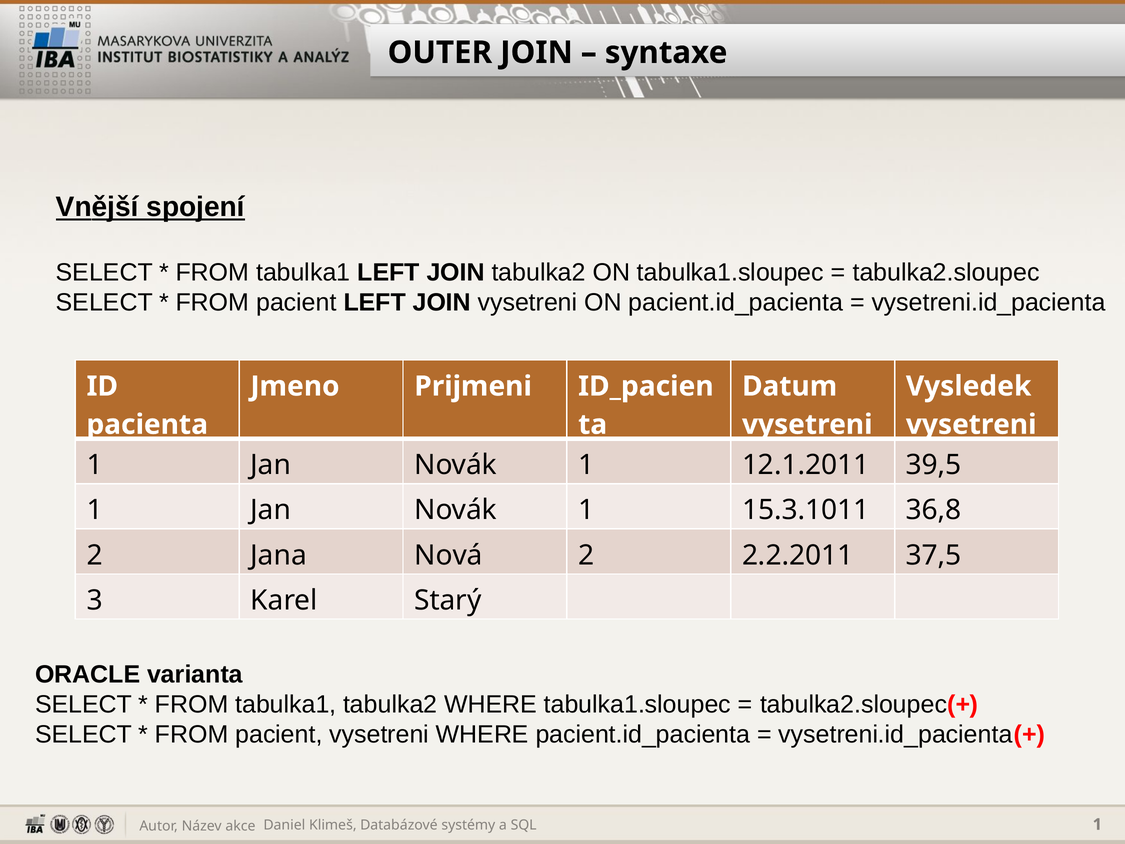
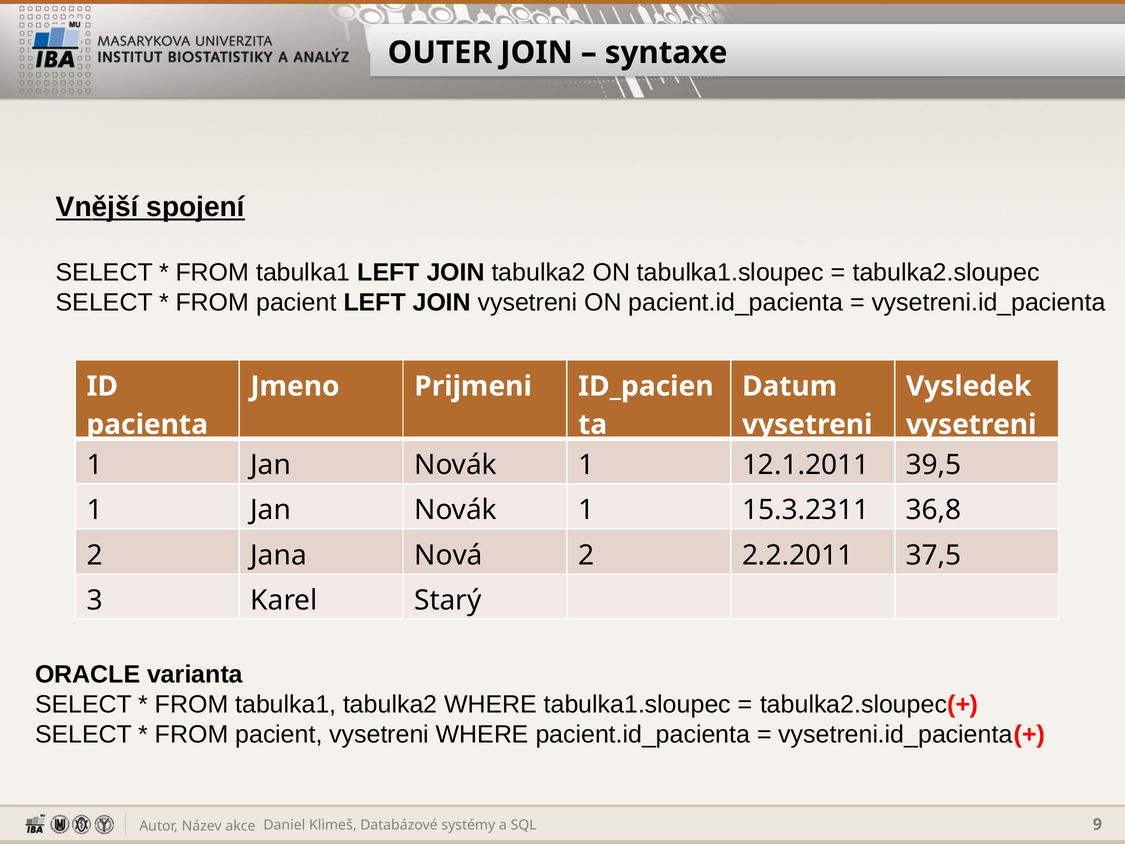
15.3.1011: 15.3.1011 -> 15.3.2311
SQL 1: 1 -> 9
